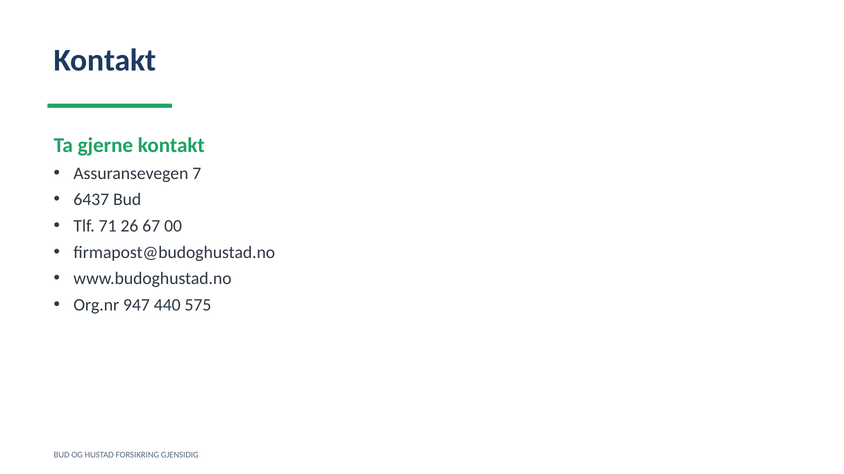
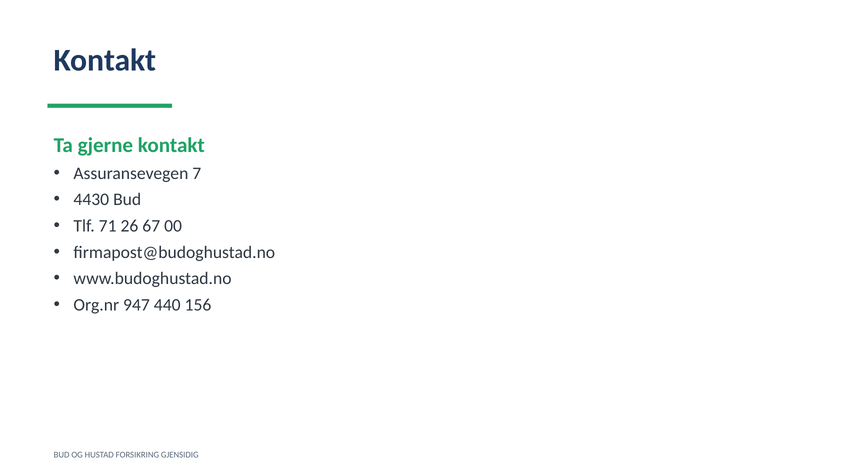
6437: 6437 -> 4430
575: 575 -> 156
